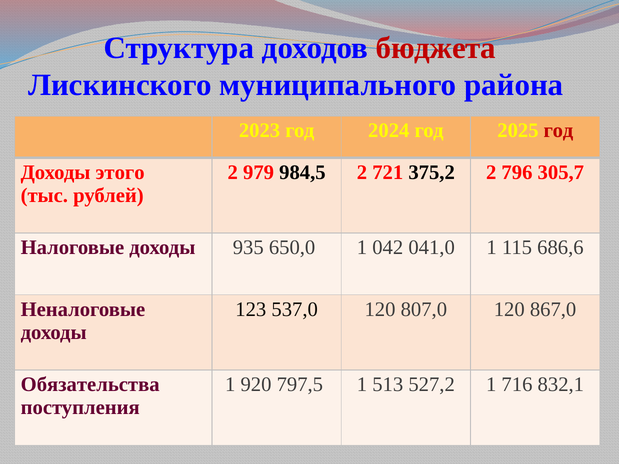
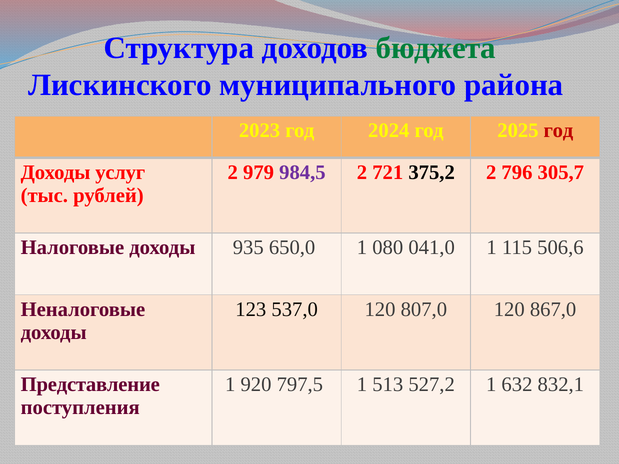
бюджета colour: red -> green
этого: этого -> услуг
984,5 colour: black -> purple
042: 042 -> 080
686,6: 686,6 -> 506,6
Обязательства: Обязательства -> Представление
716: 716 -> 632
